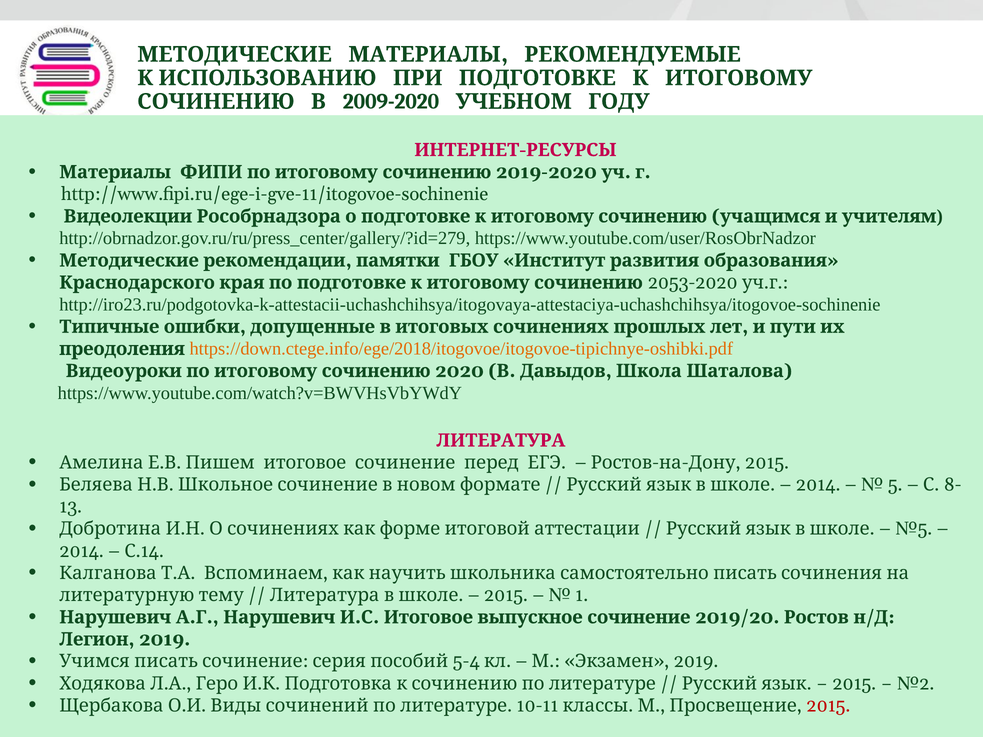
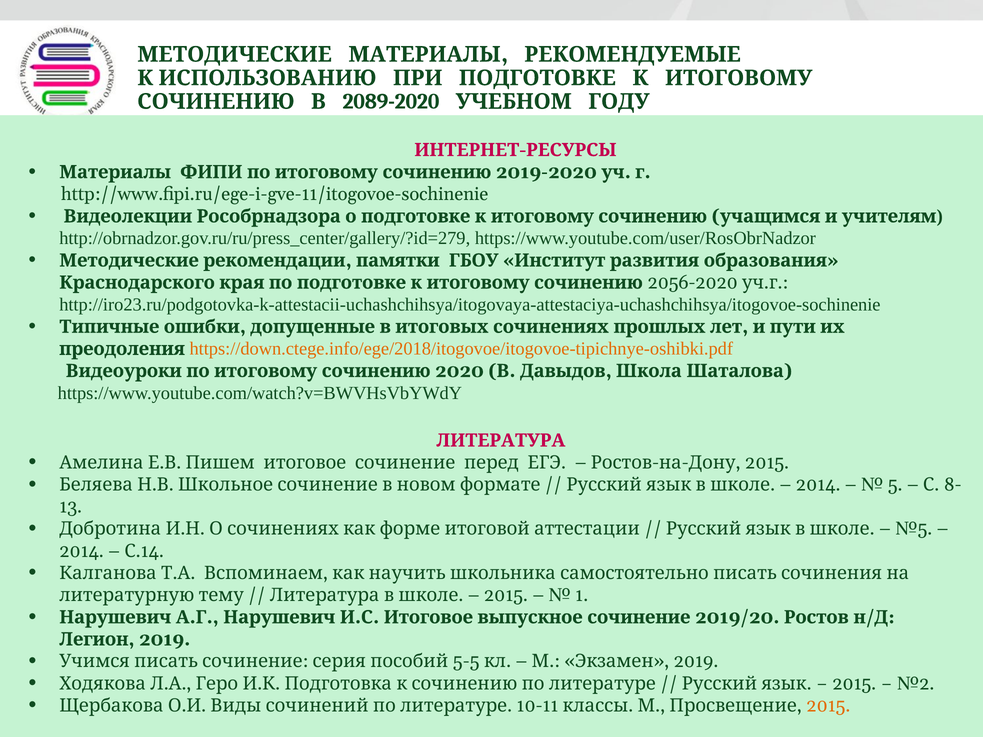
2009-2020: 2009-2020 -> 2089-2020
2053-2020: 2053-2020 -> 2056-2020
5-4: 5-4 -> 5-5
2015 at (828, 706) colour: red -> orange
